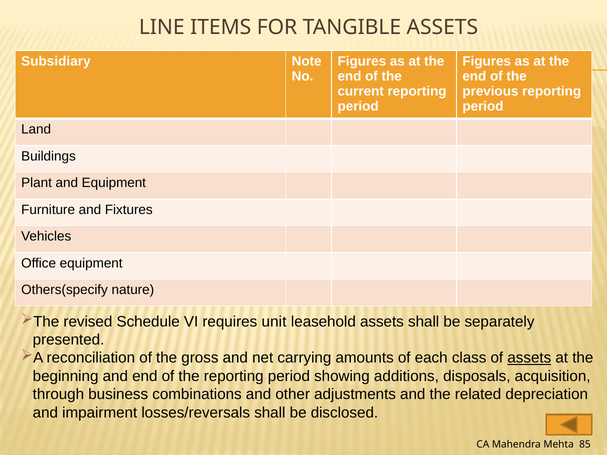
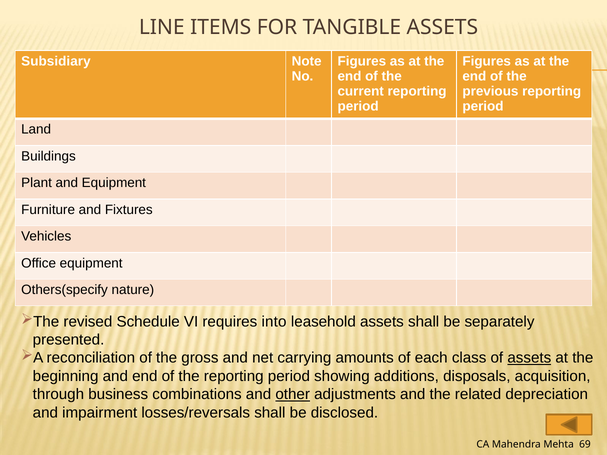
unit: unit -> into
other underline: none -> present
85: 85 -> 69
